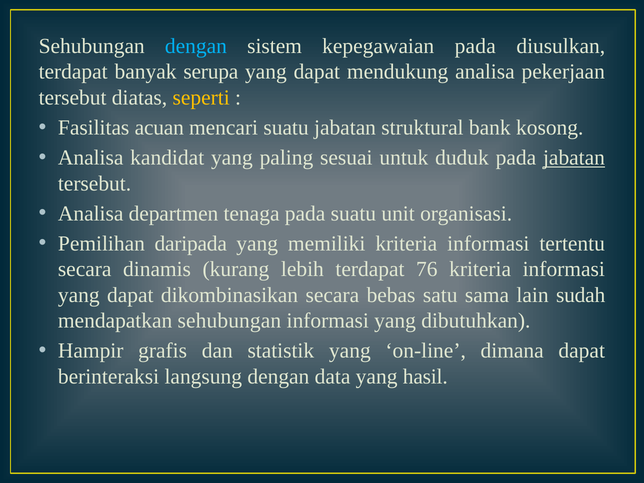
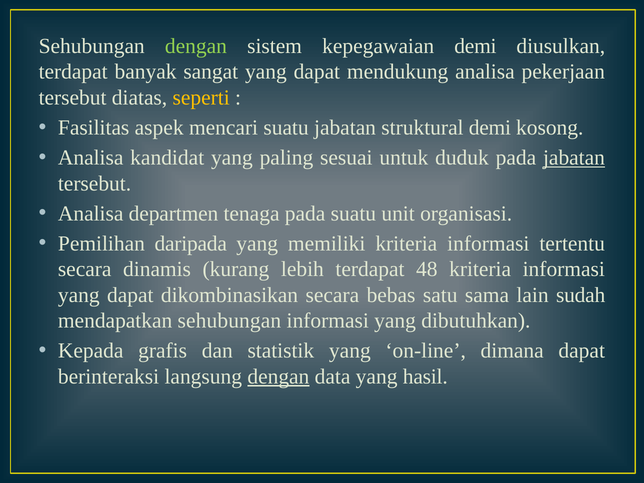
dengan at (196, 46) colour: light blue -> light green
kepegawaian pada: pada -> demi
serupa: serupa -> sangat
acuan: acuan -> aspek
struktural bank: bank -> demi
76: 76 -> 48
Hampir: Hampir -> Kepada
dengan at (278, 377) underline: none -> present
